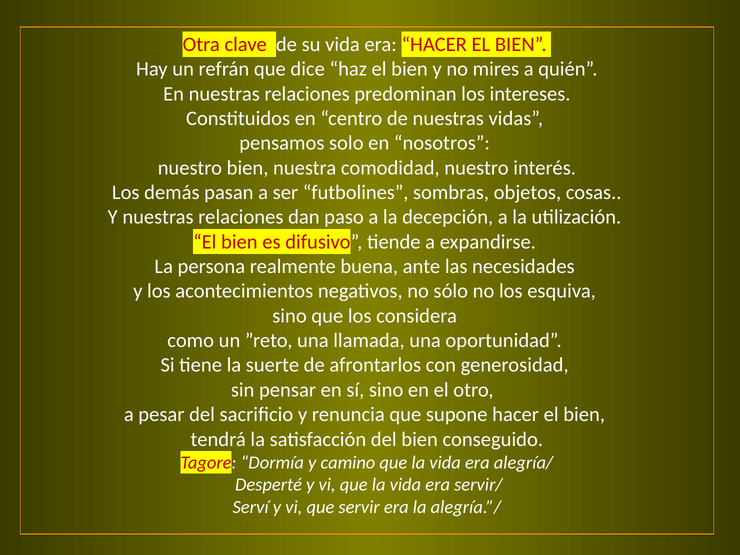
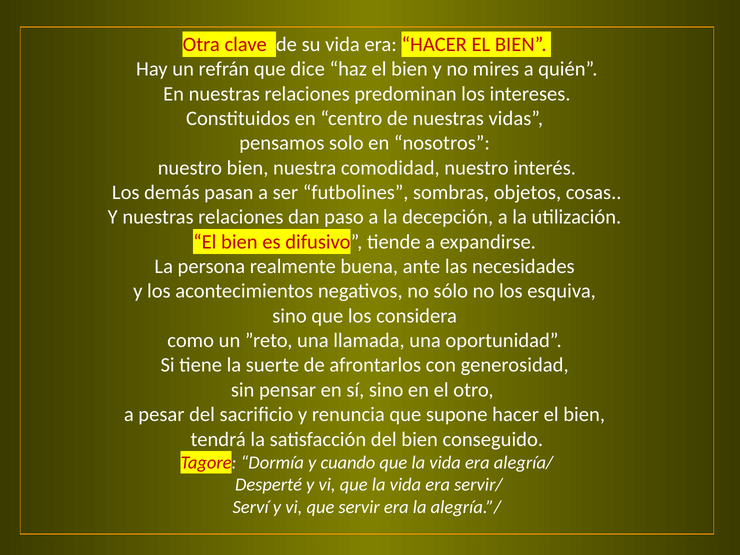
camino: camino -> cuando
